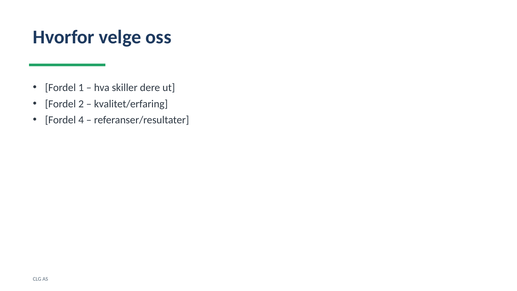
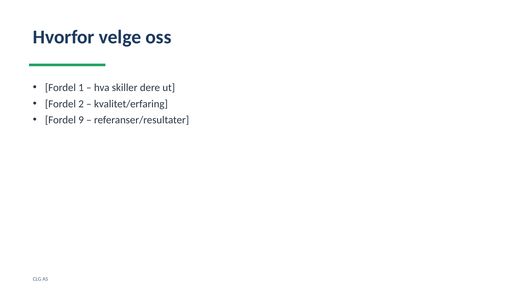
4: 4 -> 9
